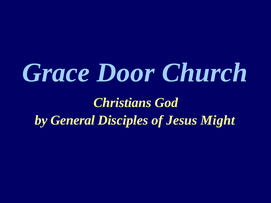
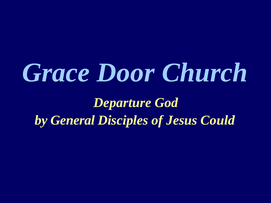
Christians: Christians -> Departure
Might: Might -> Could
